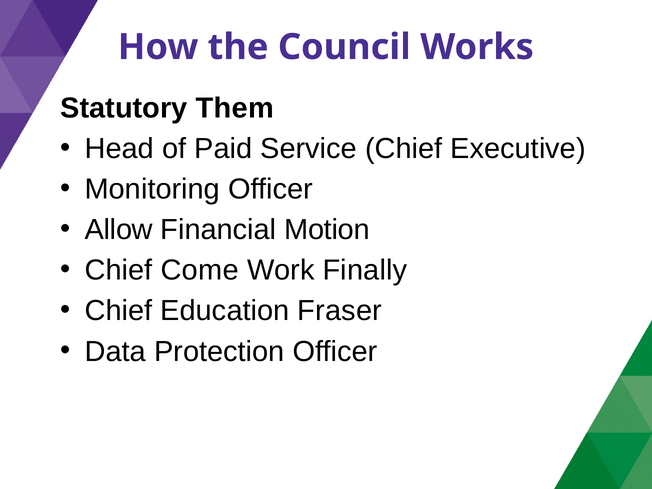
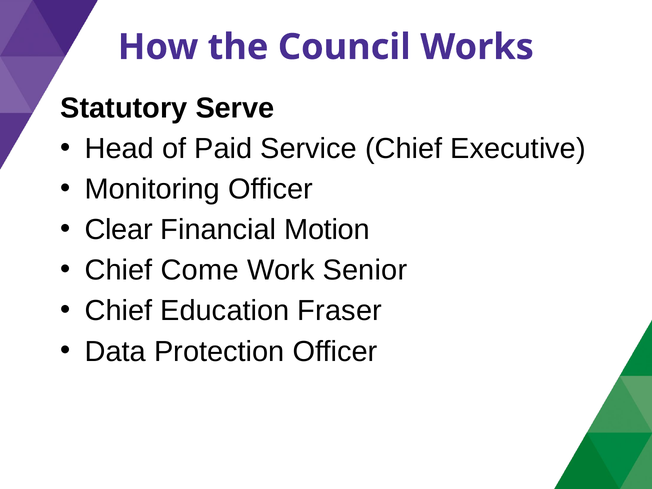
Them: Them -> Serve
Allow: Allow -> Clear
Finally: Finally -> Senior
